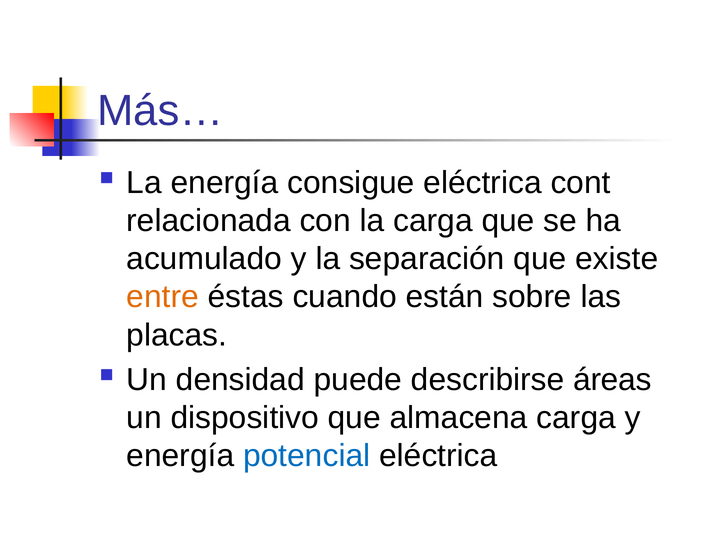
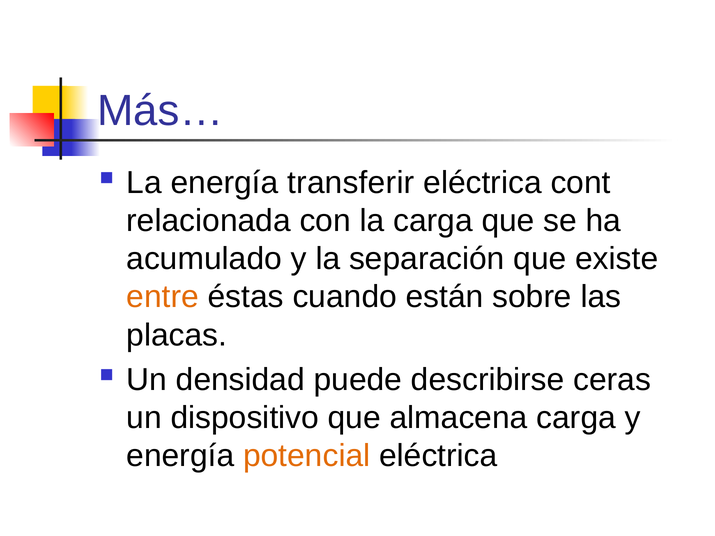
consigue: consigue -> transferir
áreas: áreas -> ceras
potencial colour: blue -> orange
